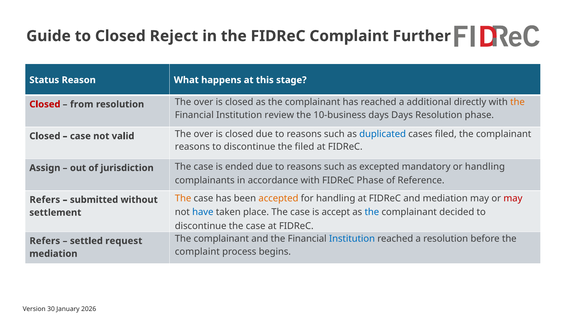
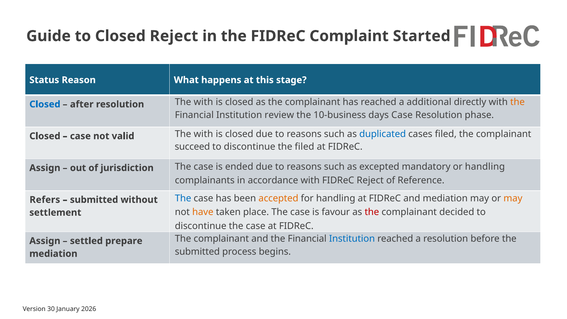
Further: Further -> Started
Closed at (45, 104) colour: red -> blue
from: from -> after
resolution The over: over -> with
days Days: Days -> Case
over at (203, 134): over -> with
reasons at (192, 147): reasons -> succeed
FIDReC Phase: Phase -> Reject
The at (183, 198) colour: orange -> blue
may at (513, 198) colour: red -> orange
have colour: blue -> orange
accept: accept -> favour
the at (372, 212) colour: blue -> red
Refers at (45, 241): Refers -> Assign
request: request -> prepare
complaint at (197, 252): complaint -> submitted
